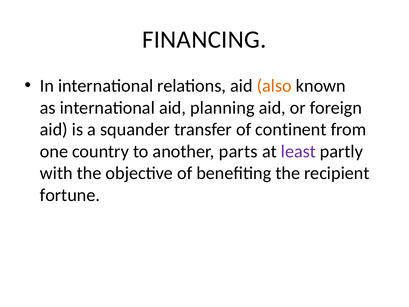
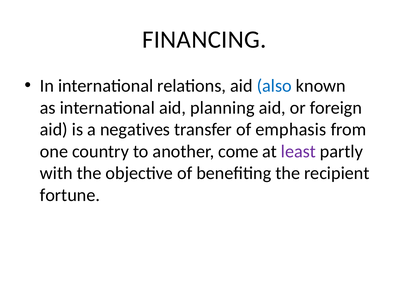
also colour: orange -> blue
squander: squander -> negatives
continent: continent -> emphasis
parts: parts -> come
